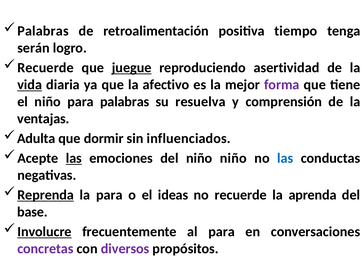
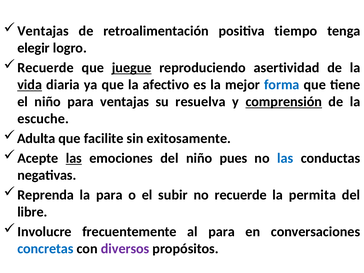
Palabras at (43, 31): Palabras -> Ventajas
serán: serán -> elegir
forma colour: purple -> blue
para palabras: palabras -> ventajas
comprensión underline: none -> present
ventajas: ventajas -> escuche
dormir: dormir -> facilite
influenciados: influenciados -> exitosamente
niño niño: niño -> pues
Reprenda underline: present -> none
ideas: ideas -> subir
aprenda: aprenda -> permita
base: base -> libre
Involucre underline: present -> none
concretas colour: purple -> blue
